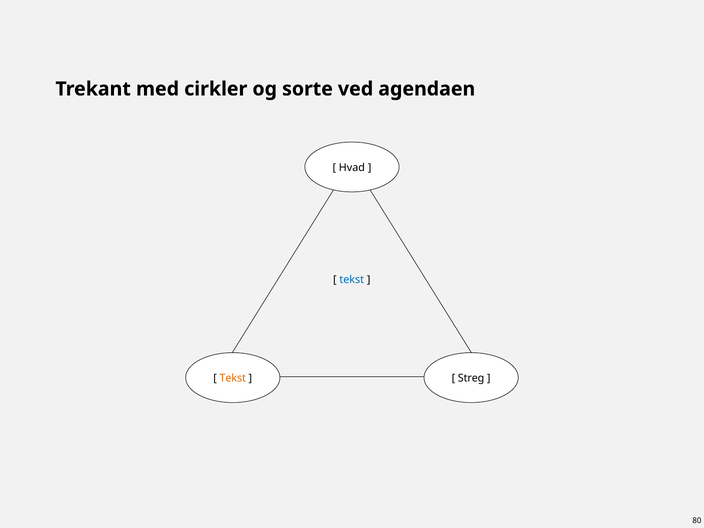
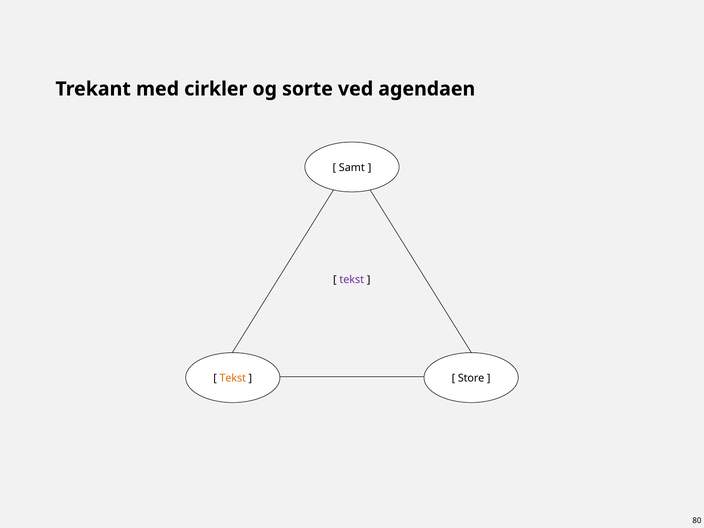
Hvad: Hvad -> Samt
tekst at (352, 280) colour: blue -> purple
Streg: Streg -> Store
